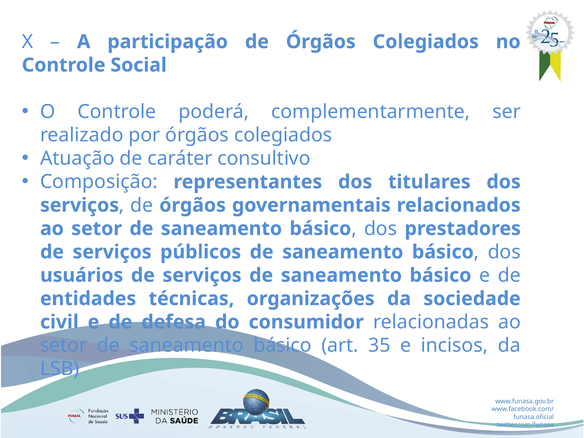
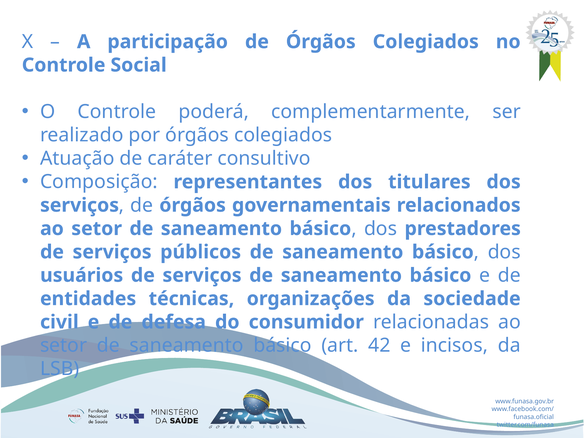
35: 35 -> 42
